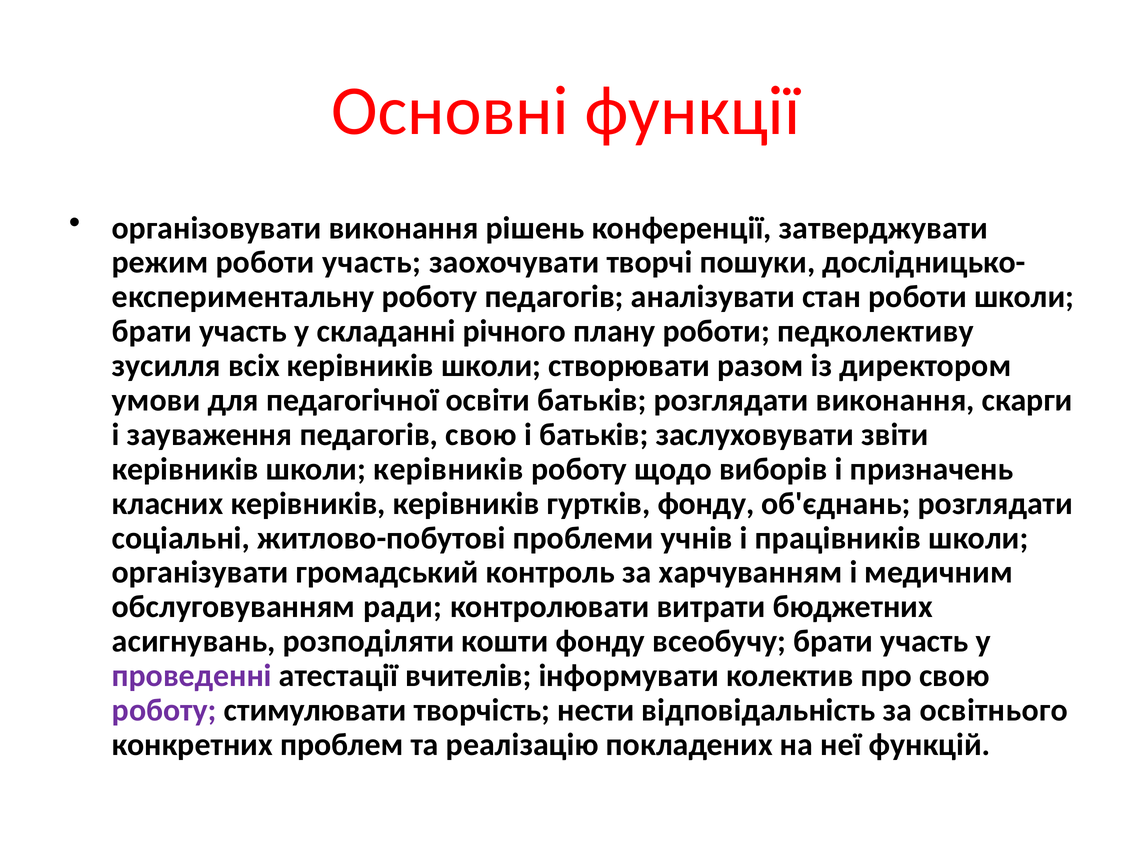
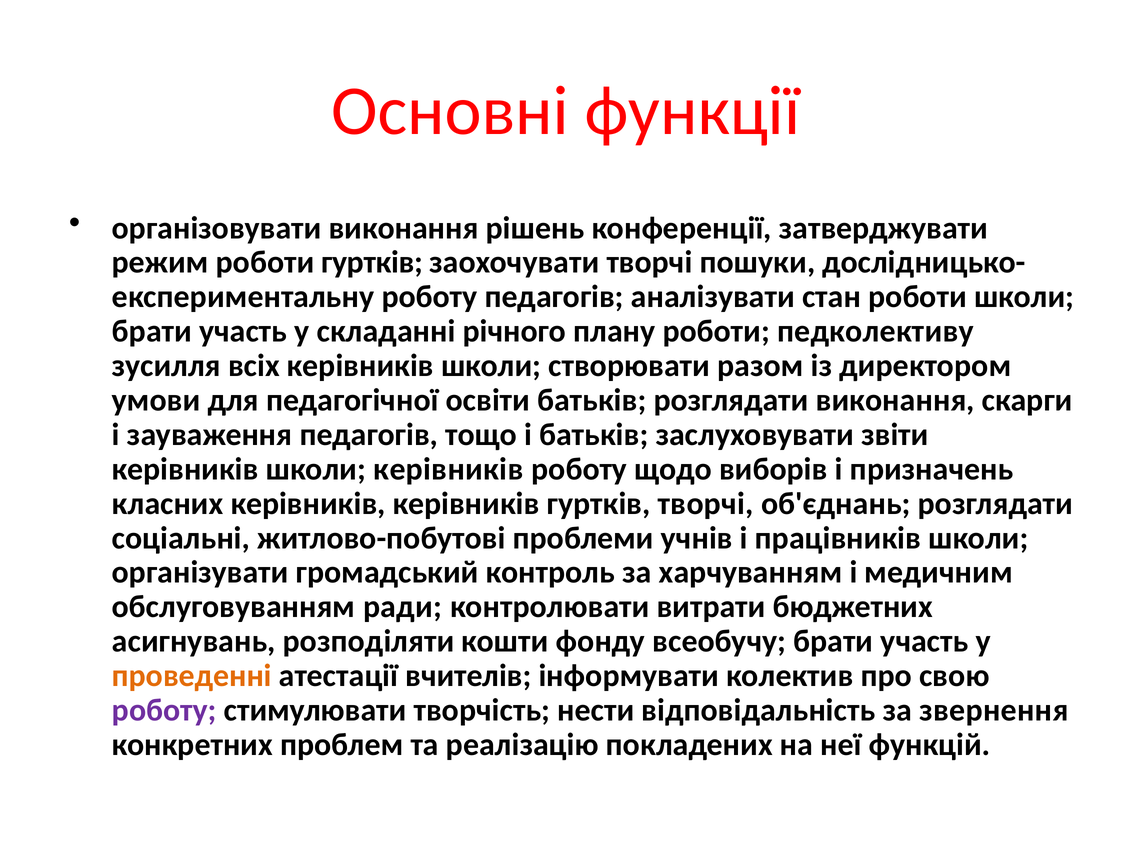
роботи участь: участь -> гуртків
педагогів свою: свою -> тощо
гуртків фонду: фонду -> творчі
проведенні colour: purple -> orange
освітнього: освітнього -> звернення
